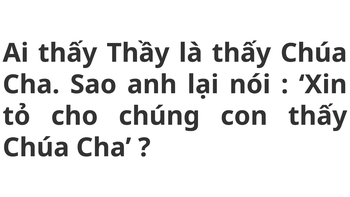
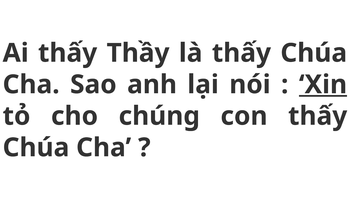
Xin underline: none -> present
